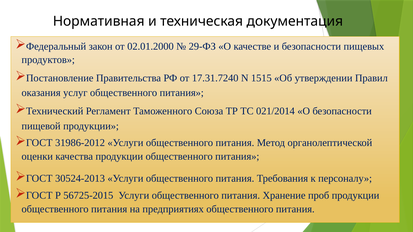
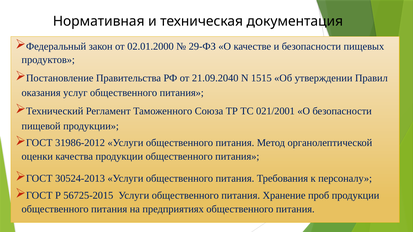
17.31.7240: 17.31.7240 -> 21.09.2040
021/2014: 021/2014 -> 021/2001
